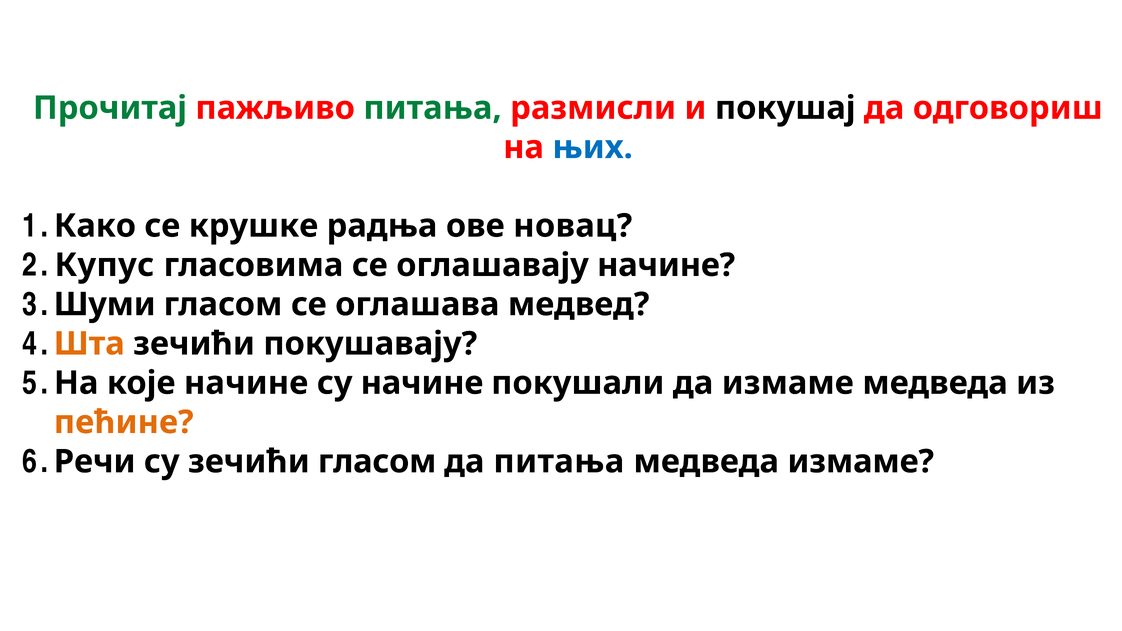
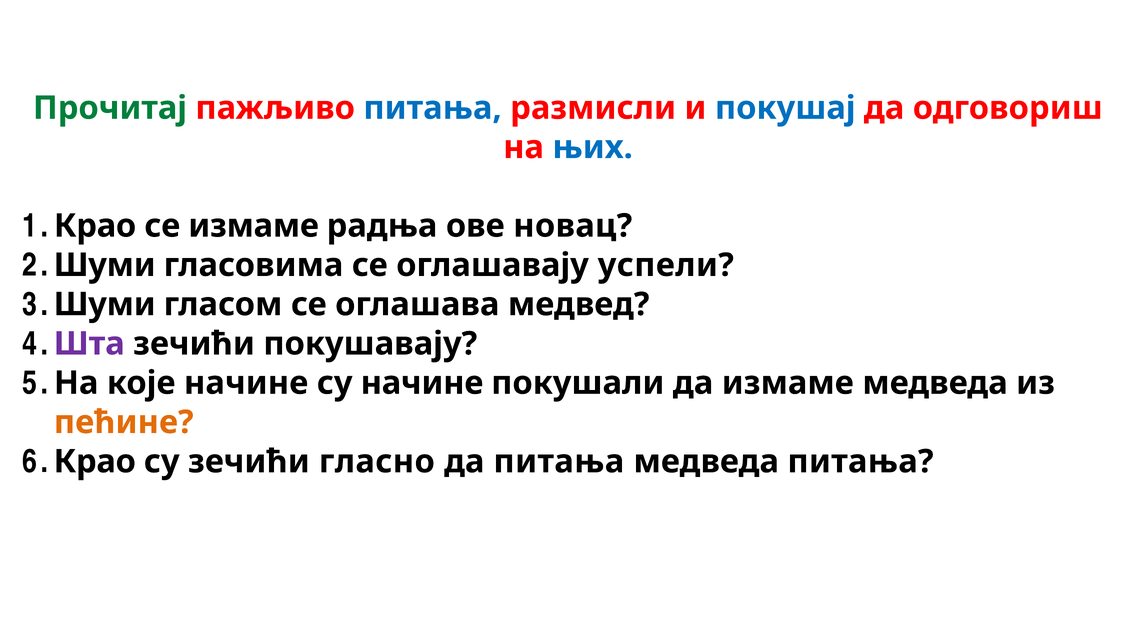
питања at (433, 108) colour: green -> blue
покушај colour: black -> blue
Како at (95, 226): Како -> Крао
се крушке: крушке -> измаме
Купус at (104, 265): Купус -> Шуми
оглашавају начине: начине -> успели
Шта colour: orange -> purple
Речи at (95, 462): Речи -> Крао
зечићи гласом: гласом -> гласно
медведа измаме: измаме -> питања
